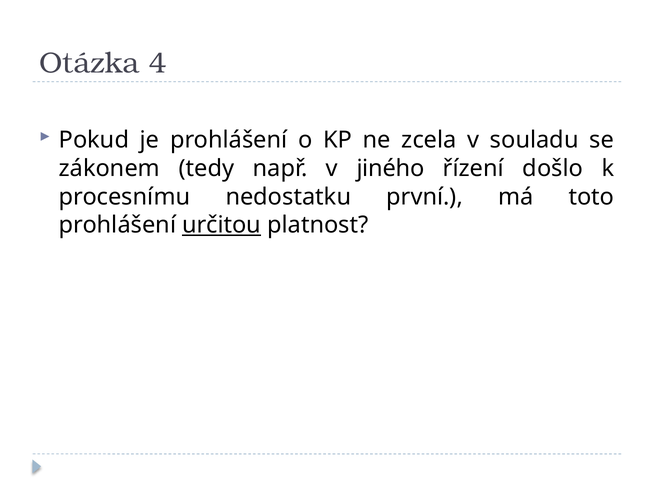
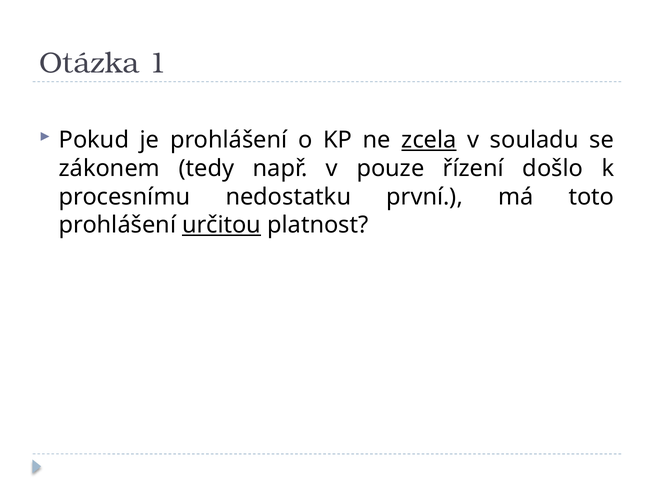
4: 4 -> 1
zcela underline: none -> present
jiného: jiného -> pouze
